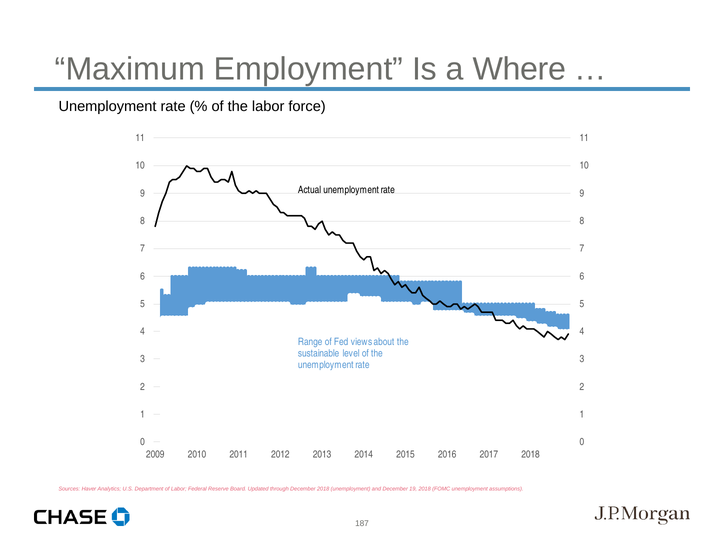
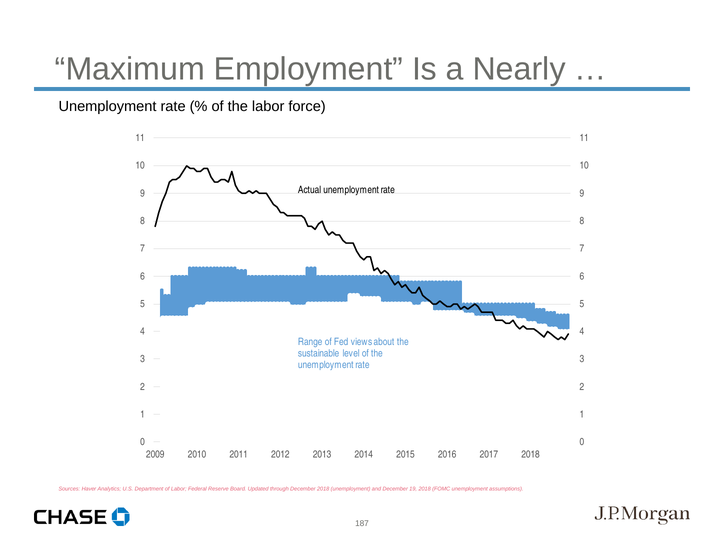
Where: Where -> Nearly
